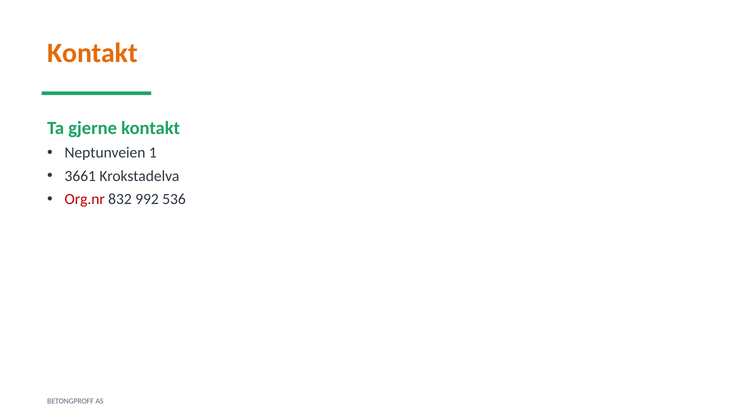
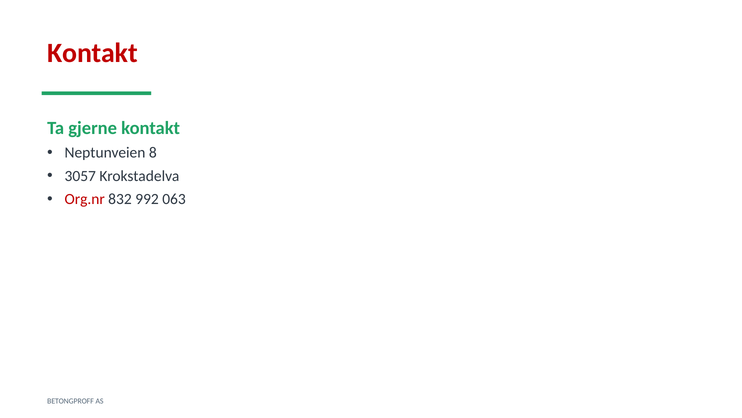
Kontakt at (92, 53) colour: orange -> red
1: 1 -> 8
3661: 3661 -> 3057
536: 536 -> 063
